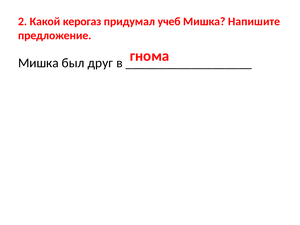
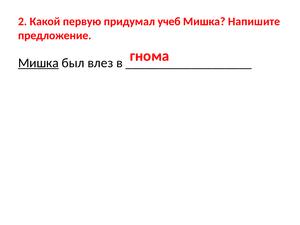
керогаз: керогаз -> первую
Мишка at (38, 63) underline: none -> present
друг: друг -> влез
